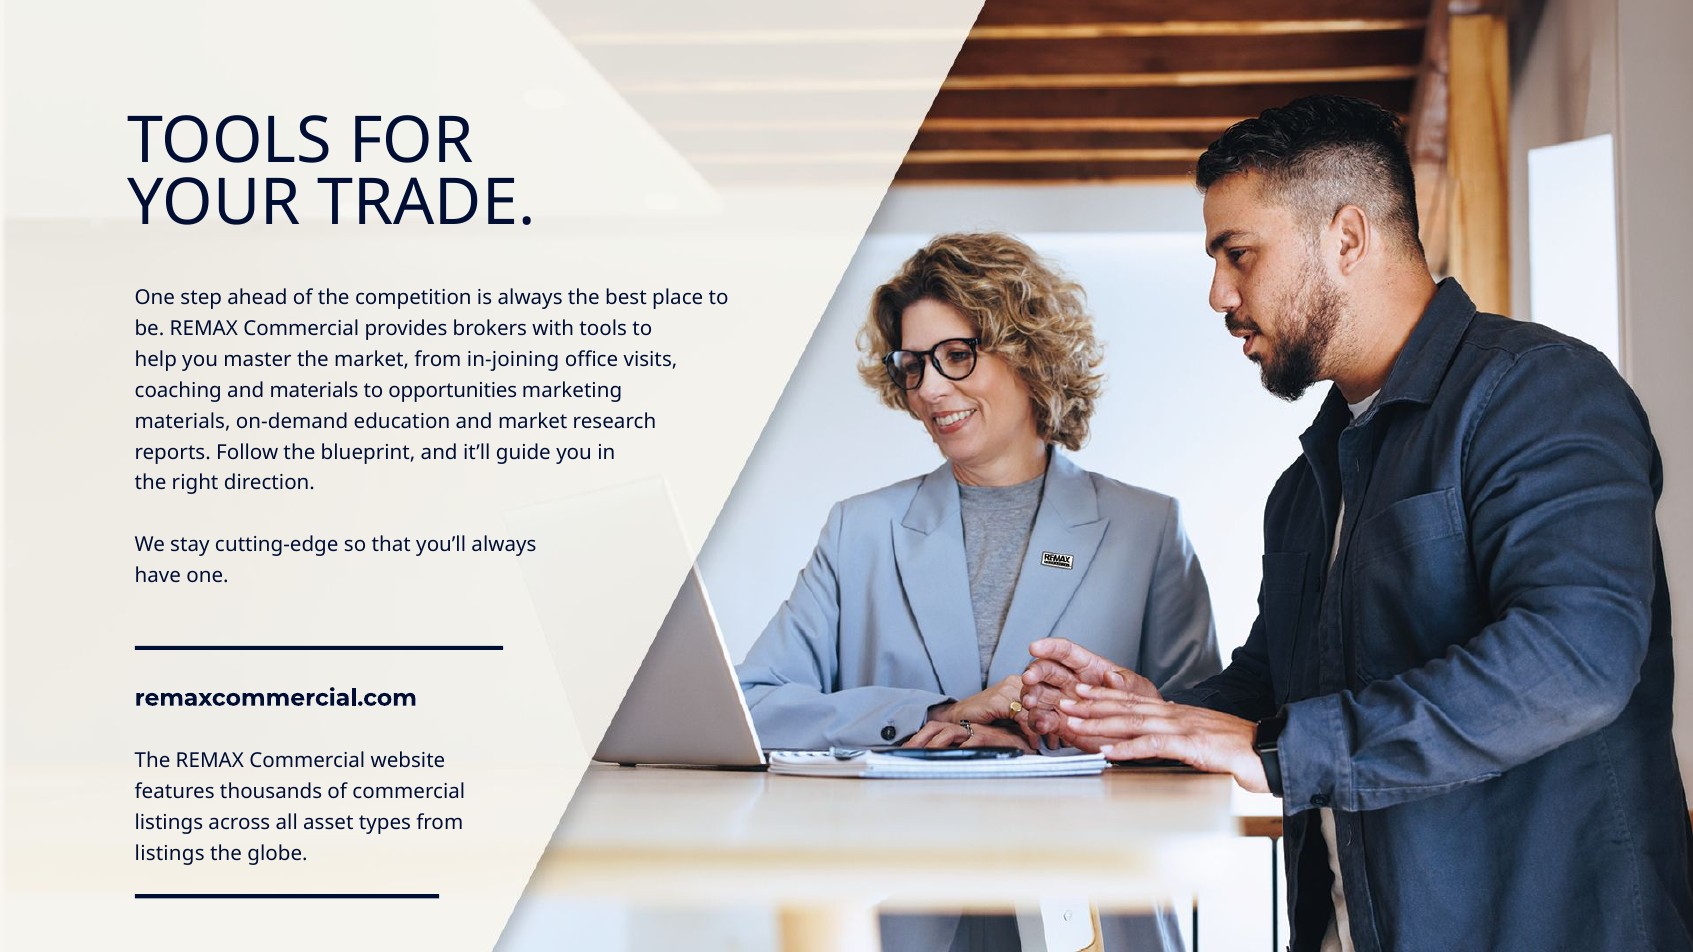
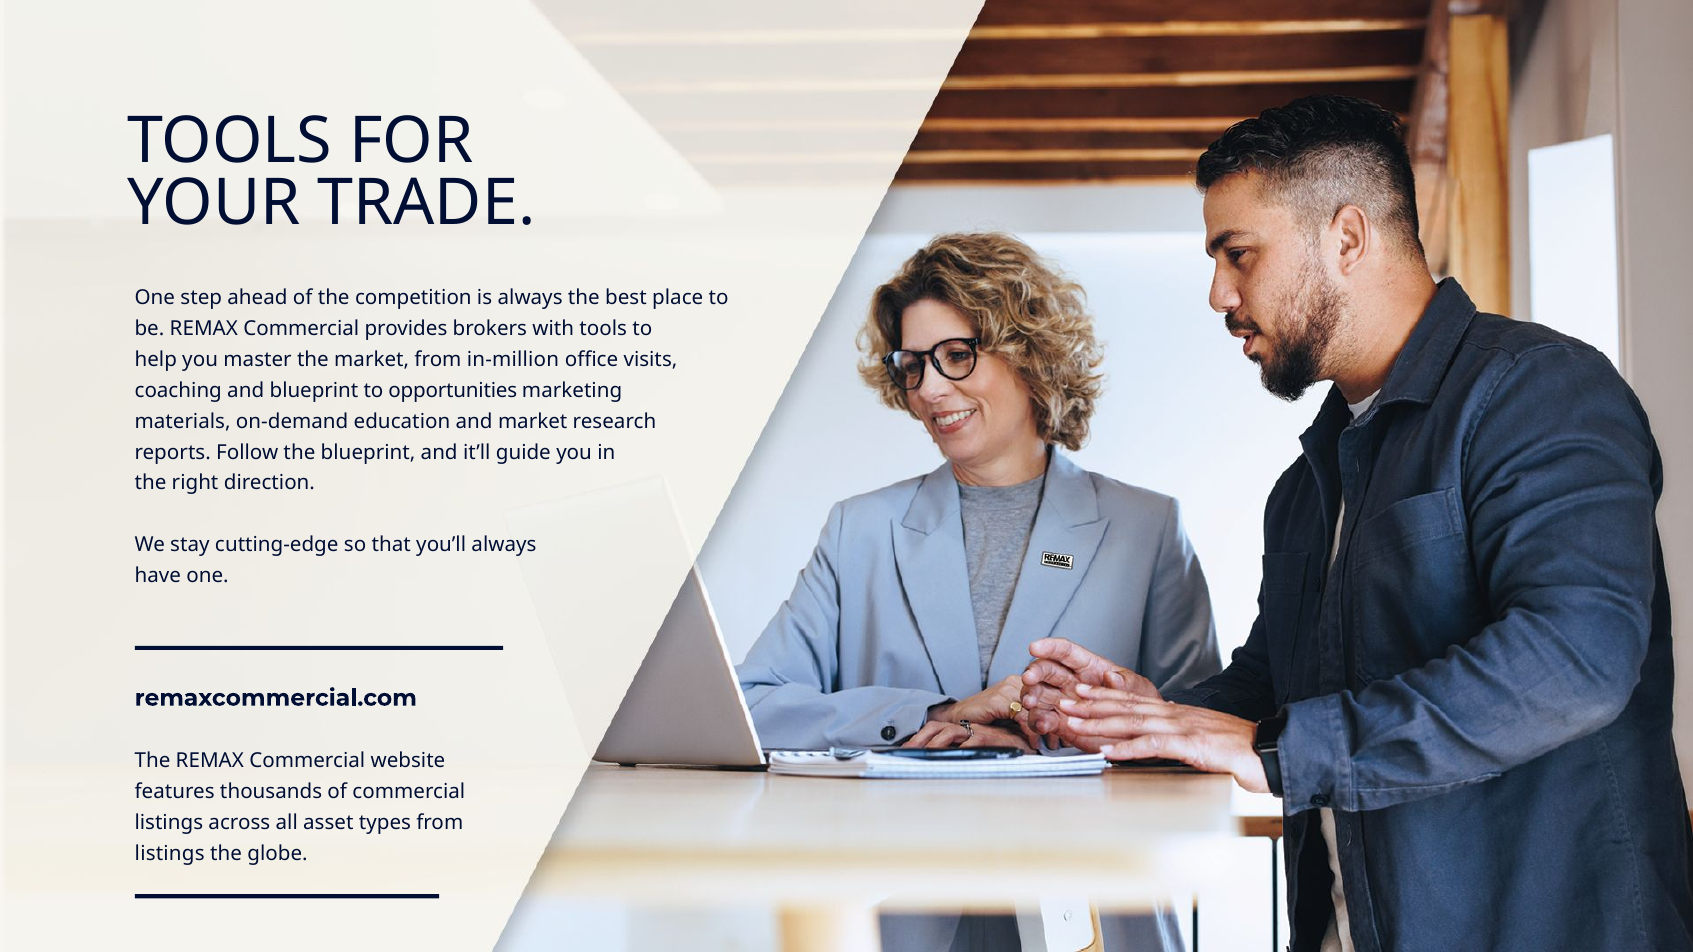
in-joining: in-joining -> in-million
and materials: materials -> blueprint
